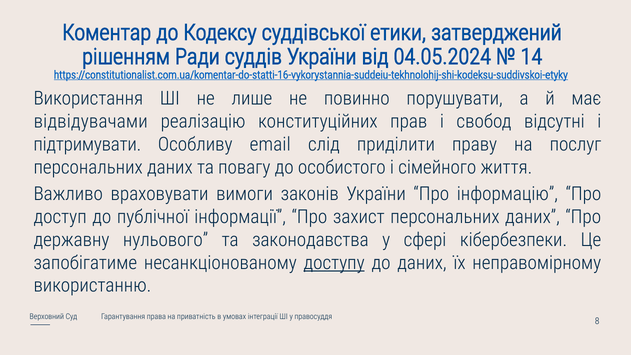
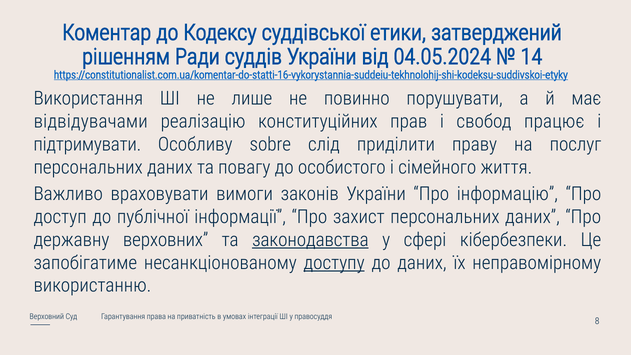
відсутні: відсутні -> працює
email: email -> sobre
нульового: нульового -> верховних
законодавства underline: none -> present
